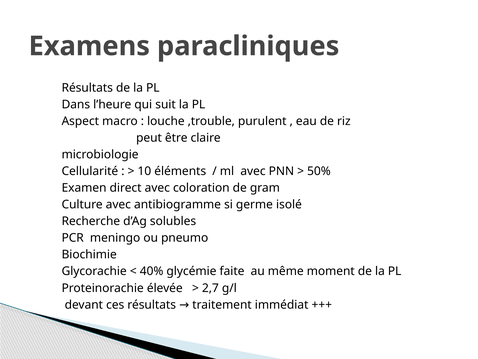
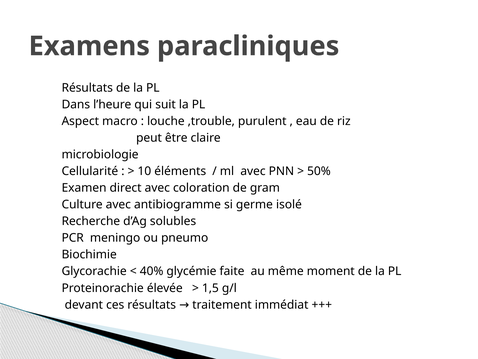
2,7: 2,7 -> 1,5
